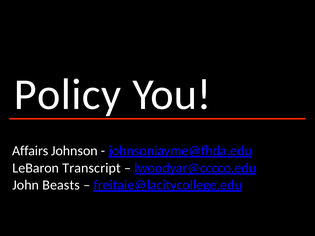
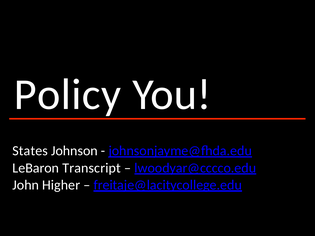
Affairs: Affairs -> States
Beasts: Beasts -> Higher
